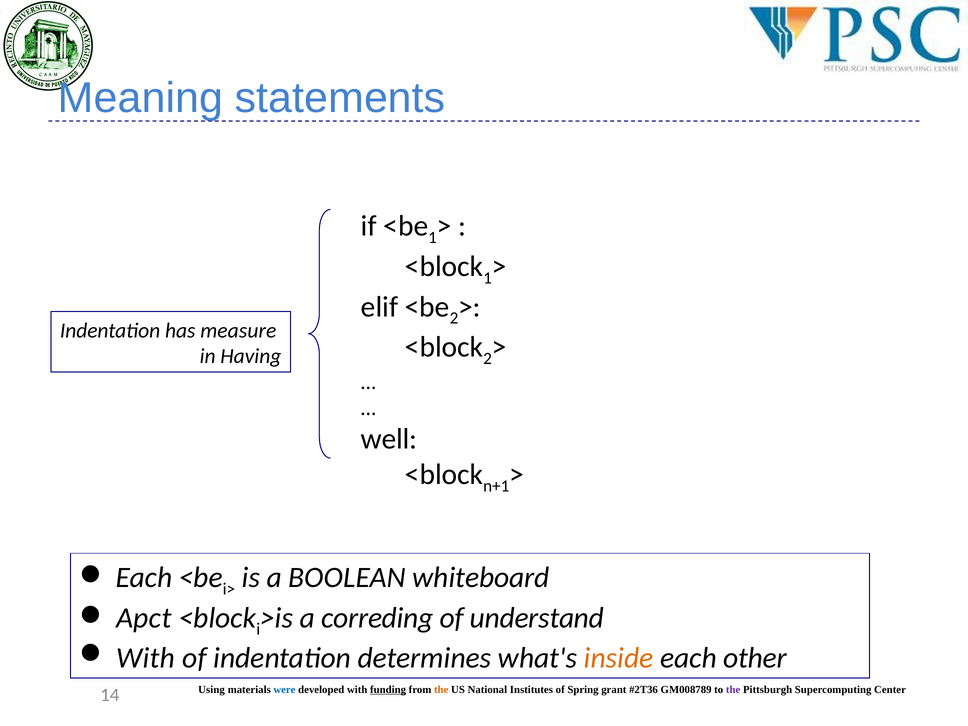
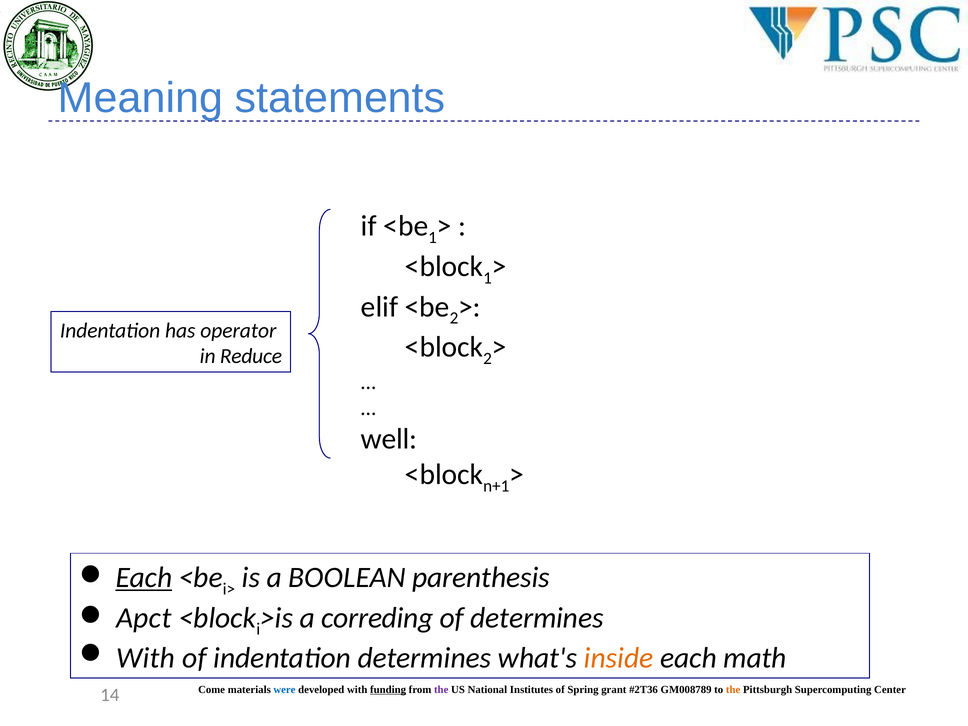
measure: measure -> operator
Having: Having -> Reduce
Each at (144, 577) underline: none -> present
whiteboard: whiteboard -> parenthesis
of understand: understand -> determines
other: other -> math
Using: Using -> Come
the at (441, 690) colour: orange -> purple
the at (733, 690) colour: purple -> orange
